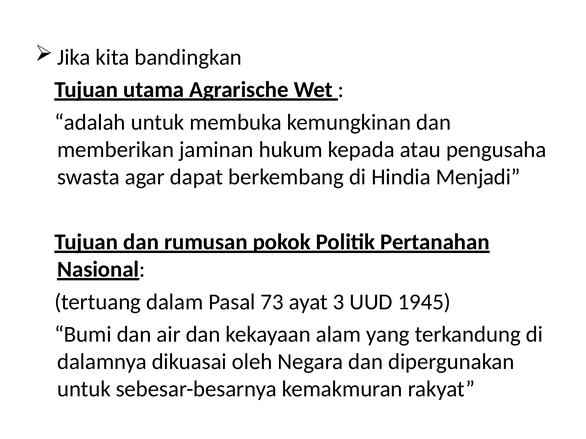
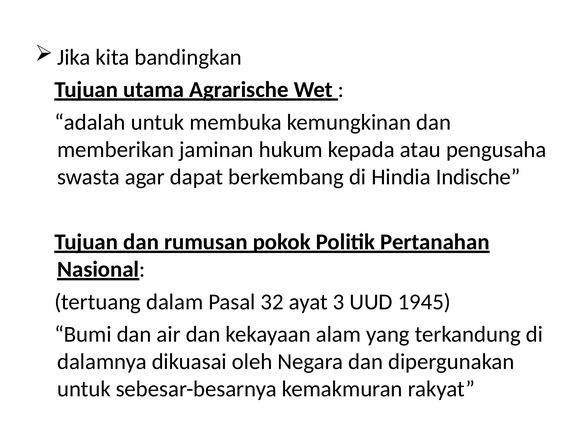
Menjadi: Menjadi -> Indische
73: 73 -> 32
